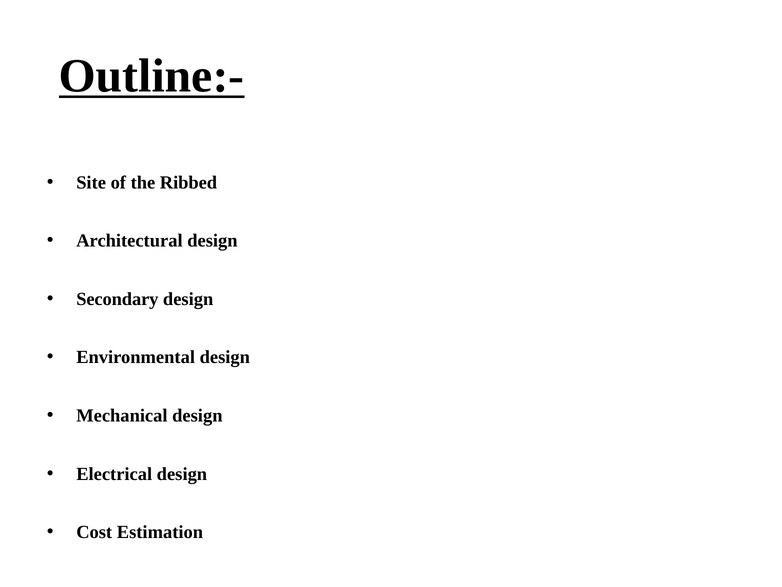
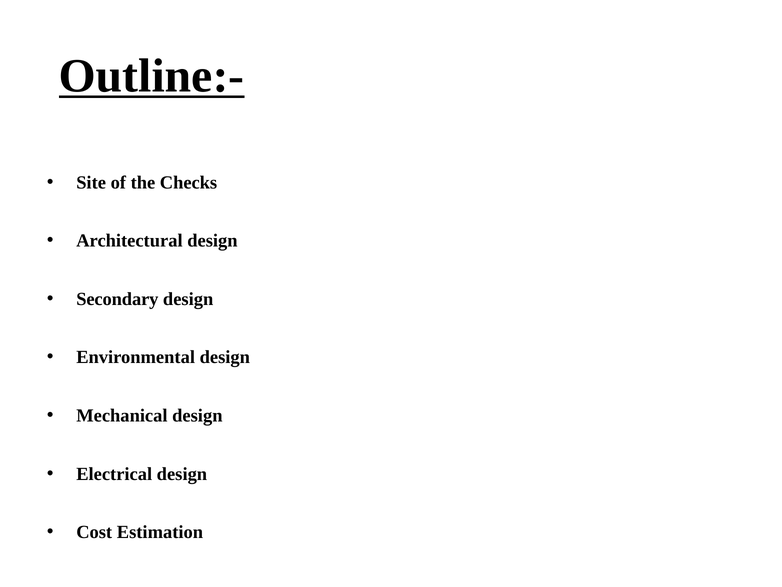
Ribbed: Ribbed -> Checks
